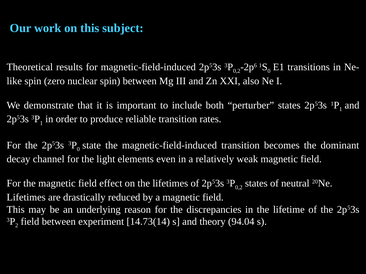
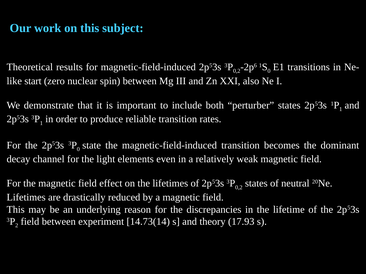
spin at (33, 81): spin -> start
94.04: 94.04 -> 17.93
